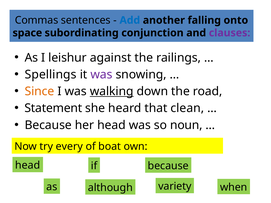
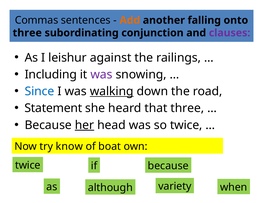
Add colour: blue -> orange
space at (27, 33): space -> three
Spellings: Spellings -> Including
Since colour: orange -> blue
that clean: clean -> three
her underline: none -> present
so noun: noun -> twice
every: every -> know
head at (28, 166): head -> twice
